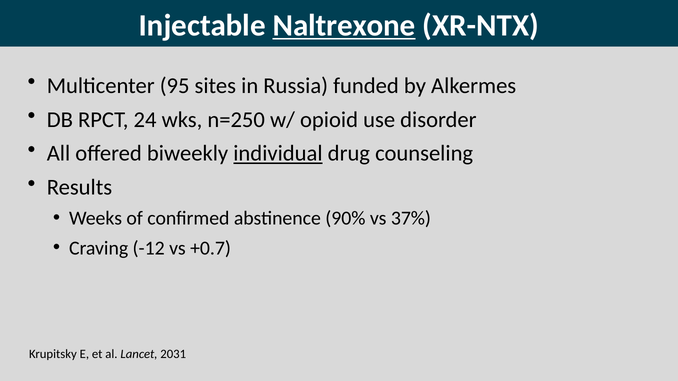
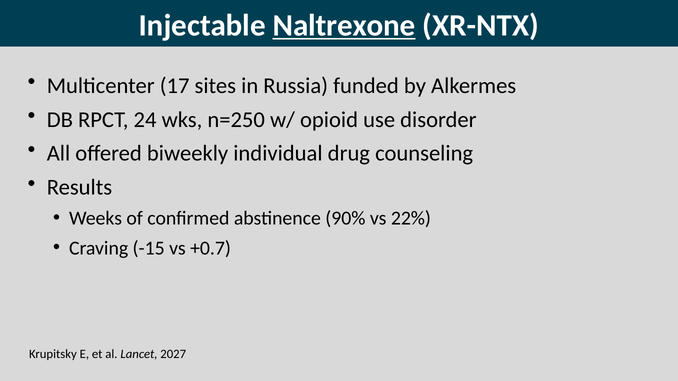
95: 95 -> 17
individual underline: present -> none
37%: 37% -> 22%
-12: -12 -> -15
2031: 2031 -> 2027
